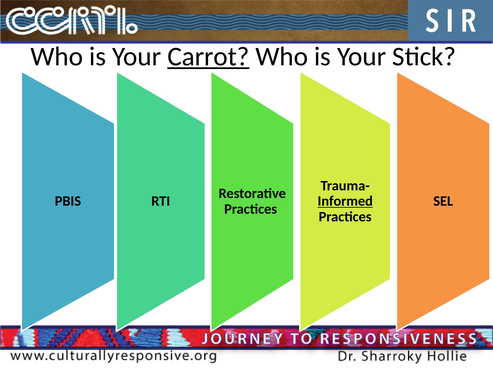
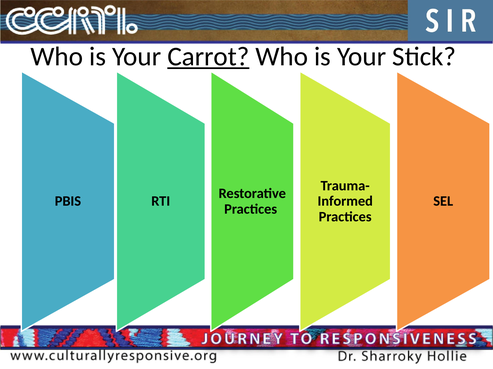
Informed underline: present -> none
